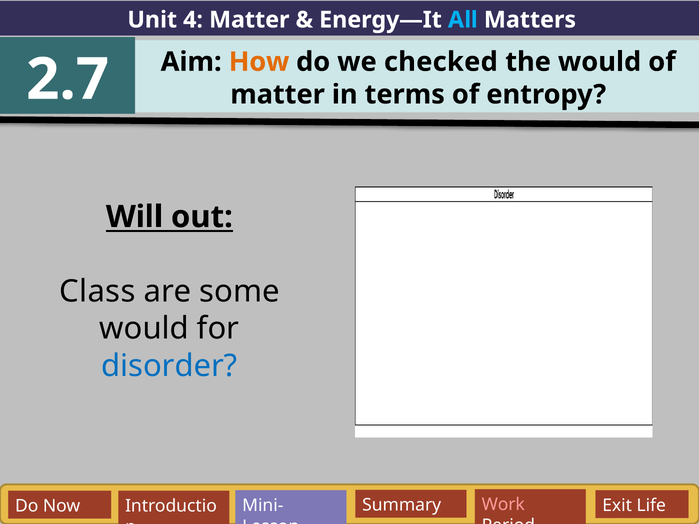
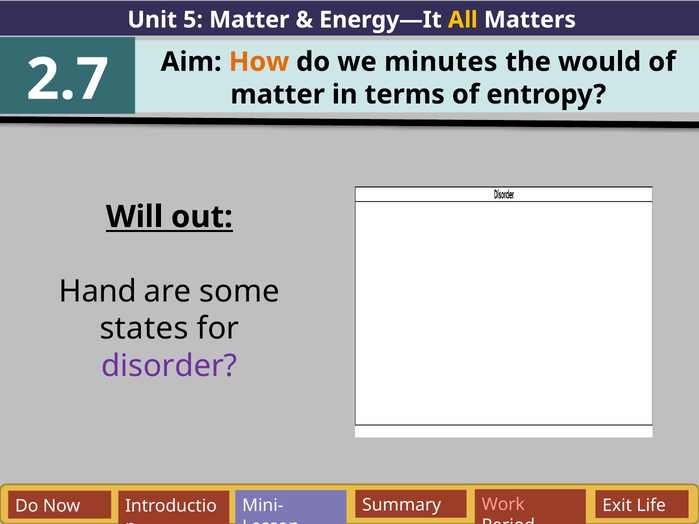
4: 4 -> 5
All colour: light blue -> yellow
checked: checked -> minutes
Class: Class -> Hand
would at (144, 329): would -> states
disorder colour: blue -> purple
